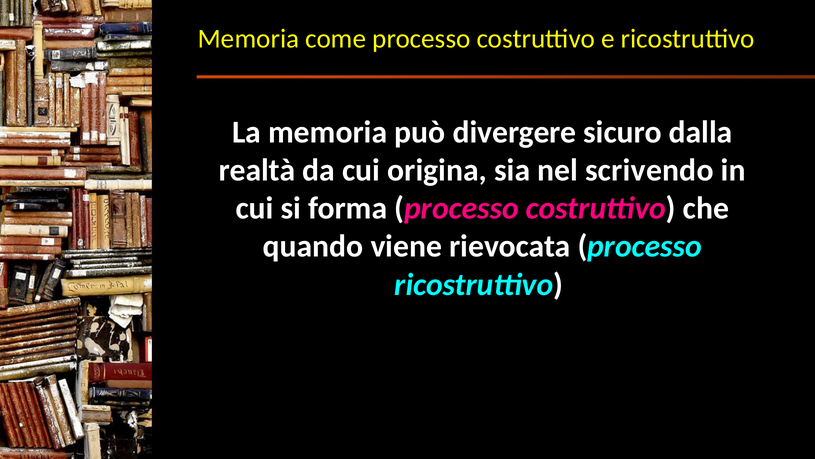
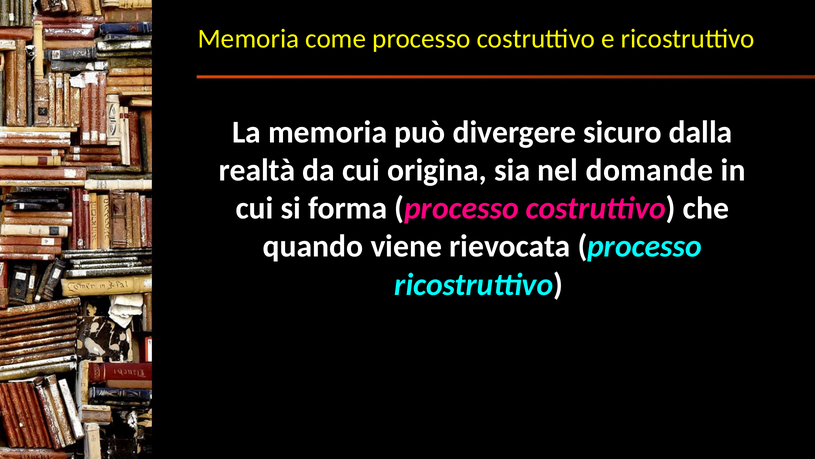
scrivendo: scrivendo -> domande
